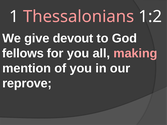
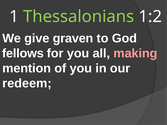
Thessalonians colour: pink -> light green
devout: devout -> graven
reprove: reprove -> redeem
